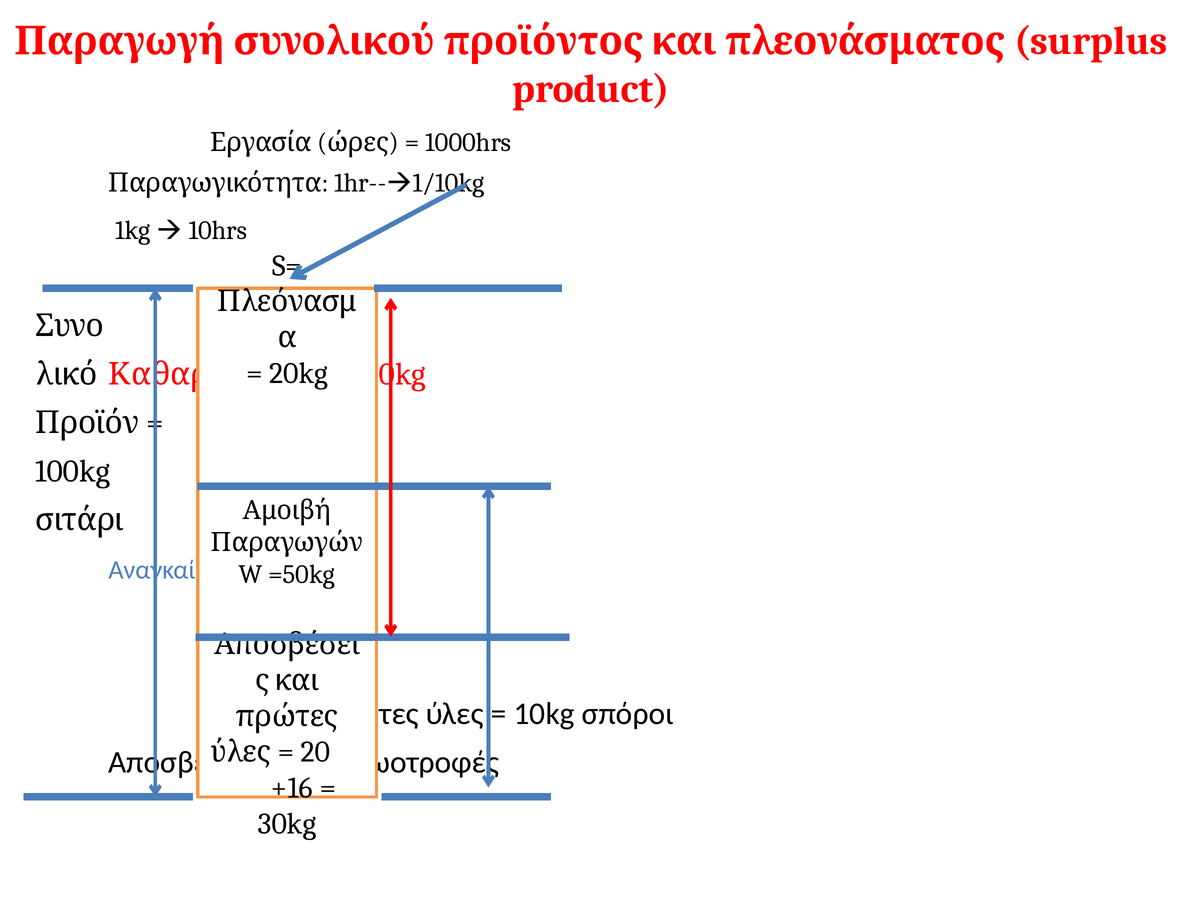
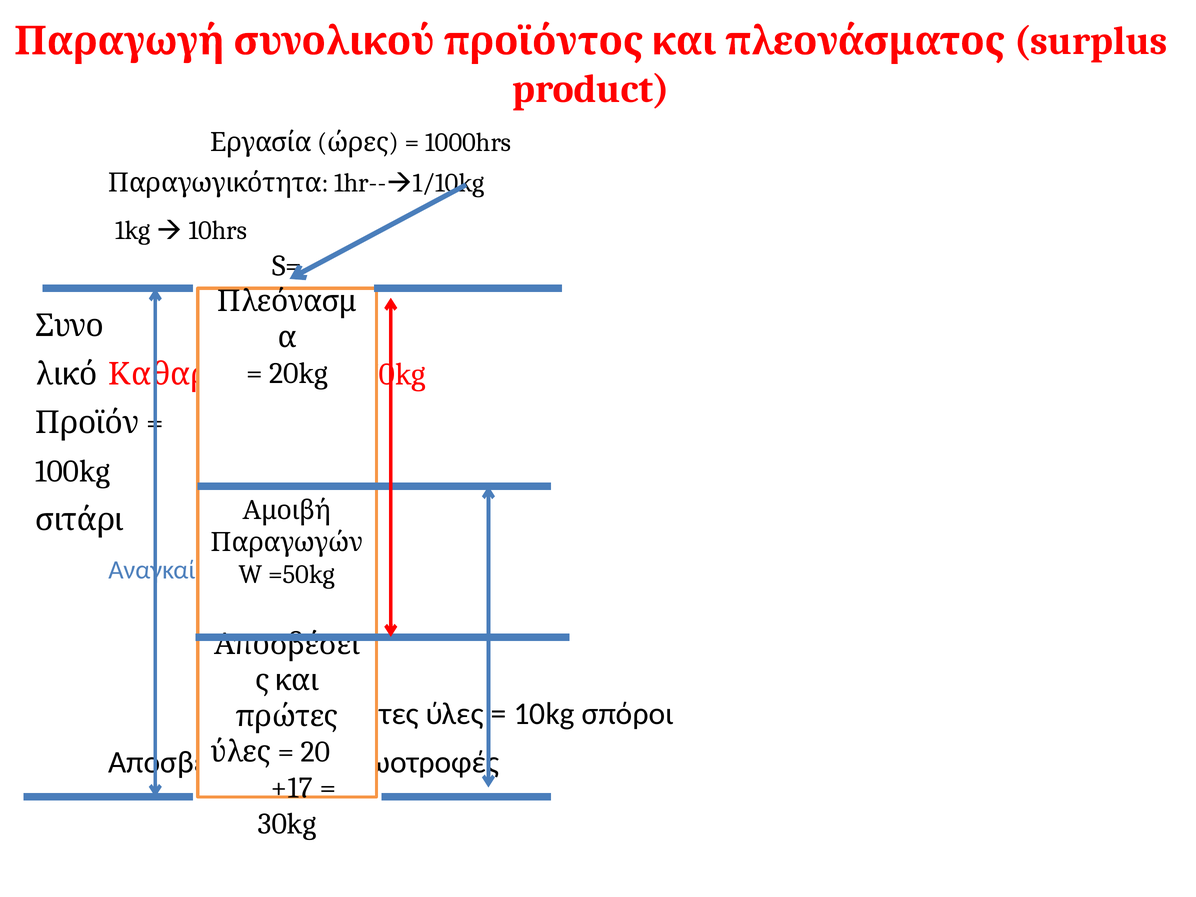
+16: +16 -> +17
